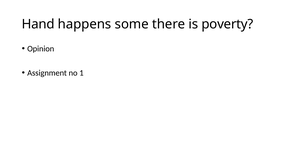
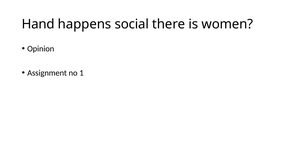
some: some -> social
poverty: poverty -> women
